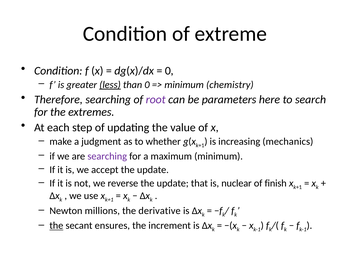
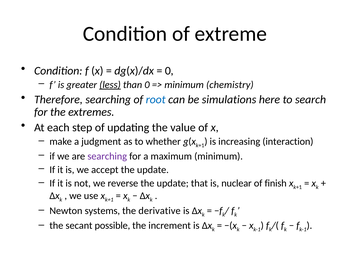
root colour: purple -> blue
parameters: parameters -> simulations
mechanics: mechanics -> interaction
millions: millions -> systems
the at (56, 226) underline: present -> none
ensures: ensures -> possible
